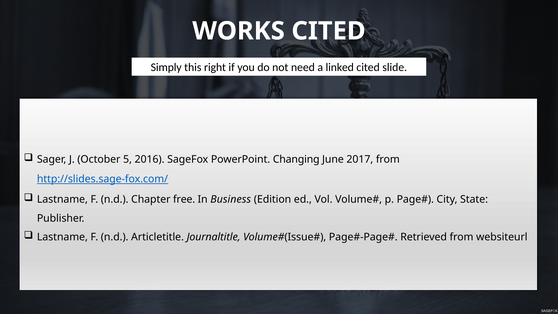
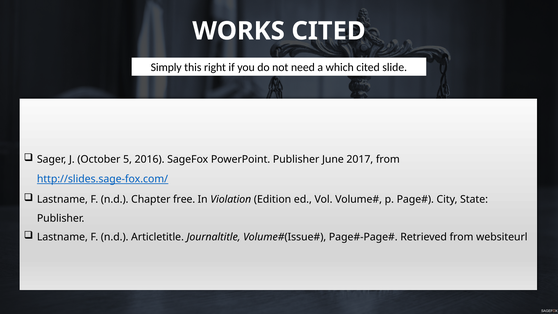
linked: linked -> which
PowerPoint Changing: Changing -> Publisher
Business: Business -> Violation
